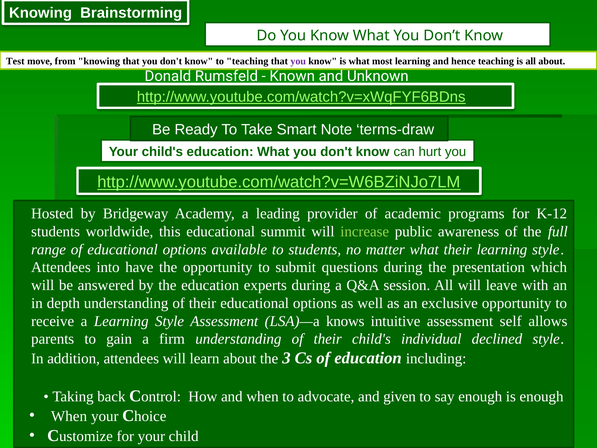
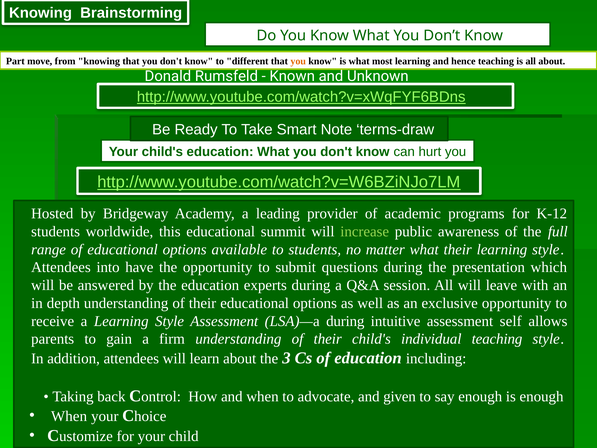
Test: Test -> Part
to teaching: teaching -> different
you at (298, 61) colour: purple -> orange
LSA)—a knows: knows -> during
individual declined: declined -> teaching
